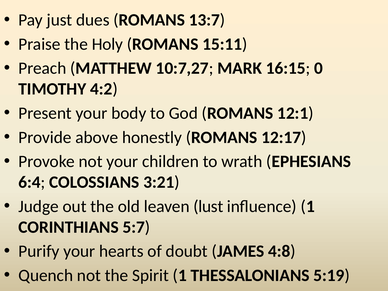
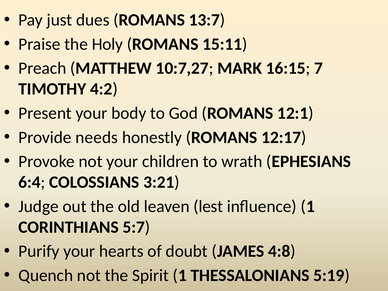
0: 0 -> 7
above: above -> needs
lust: lust -> lest
